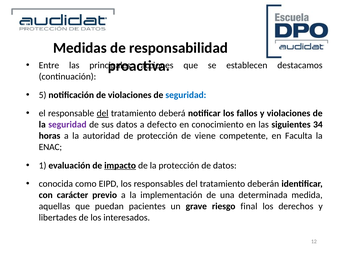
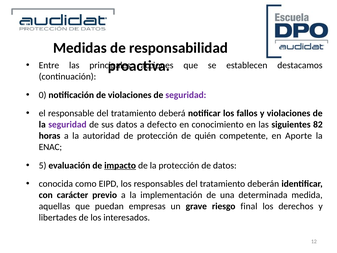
5: 5 -> 0
seguridad at (186, 95) colour: blue -> purple
del at (103, 113) underline: present -> none
34: 34 -> 82
viene: viene -> quién
Faculta: Faculta -> Aporte
1: 1 -> 5
pacientes: pacientes -> empresas
